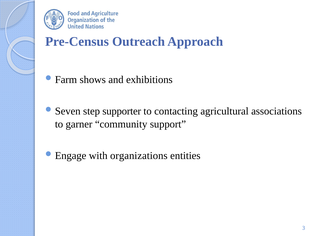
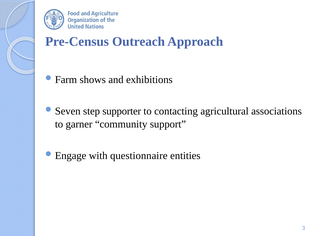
organizations: organizations -> questionnaire
